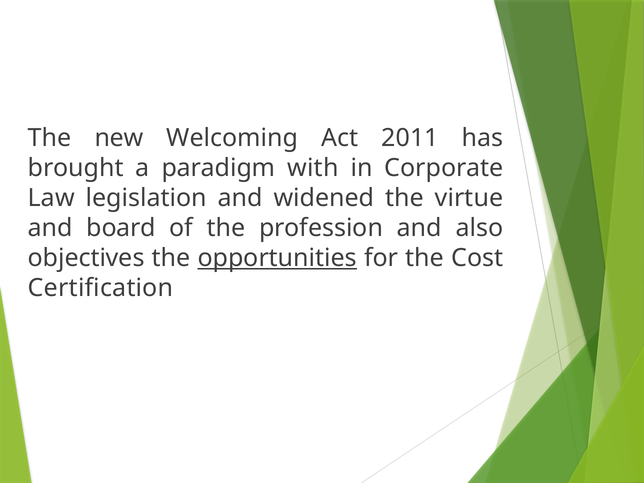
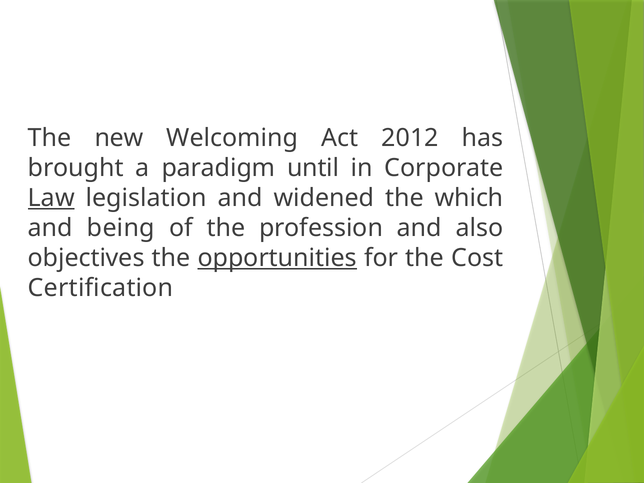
2011: 2011 -> 2012
with: with -> until
Law underline: none -> present
virtue: virtue -> which
board: board -> being
